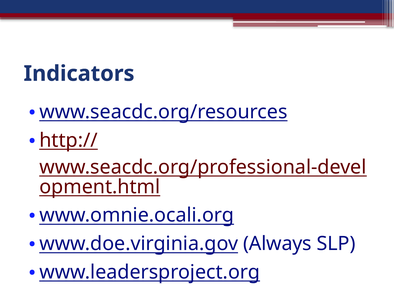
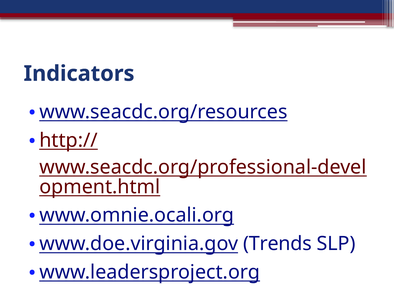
Always: Always -> Trends
